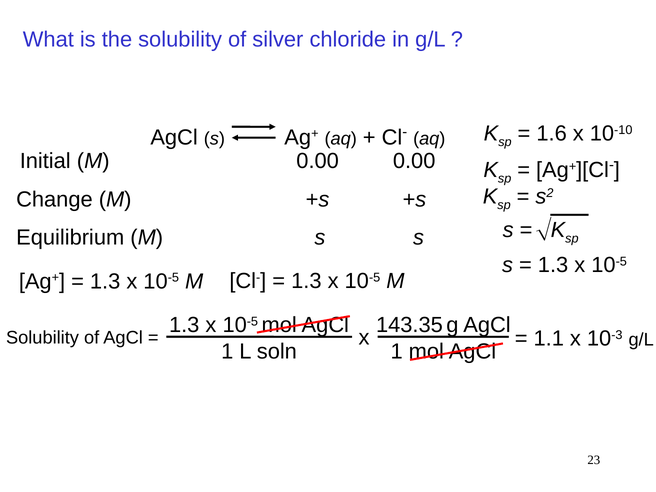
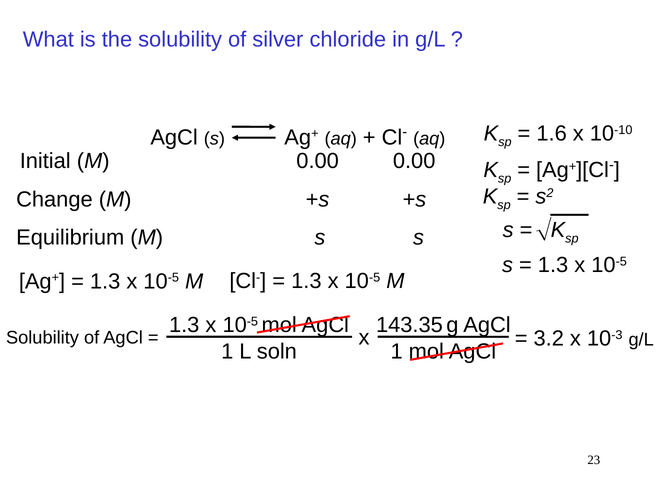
1.1: 1.1 -> 3.2
